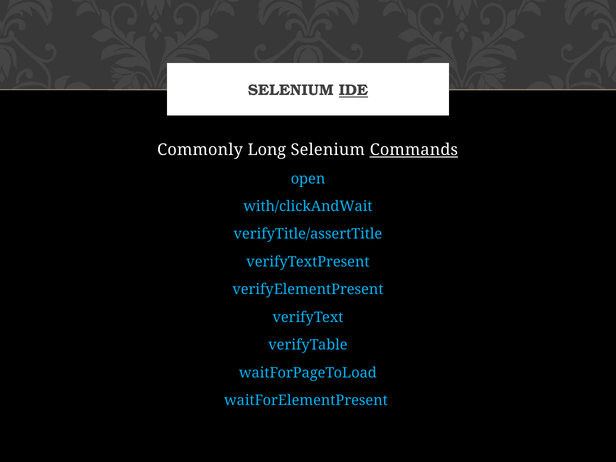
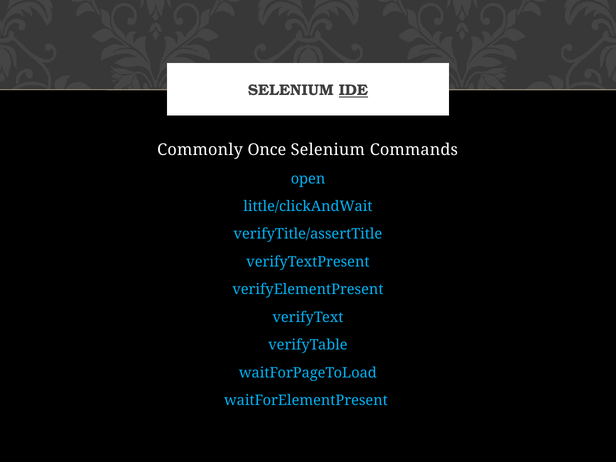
Long: Long -> Once
Commands underline: present -> none
with/clickAndWait: with/clickAndWait -> little/clickAndWait
